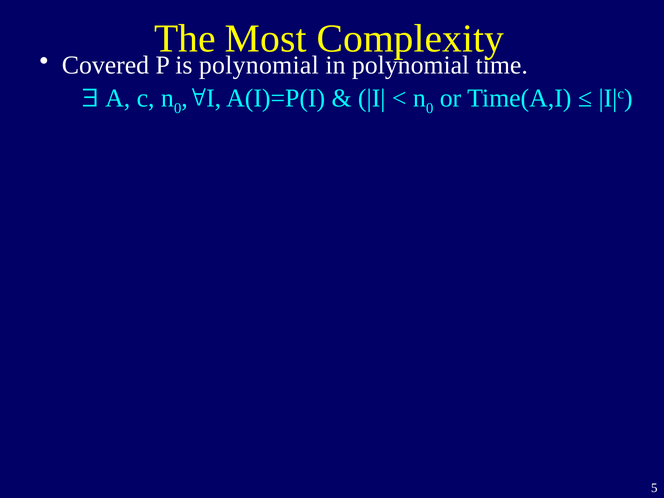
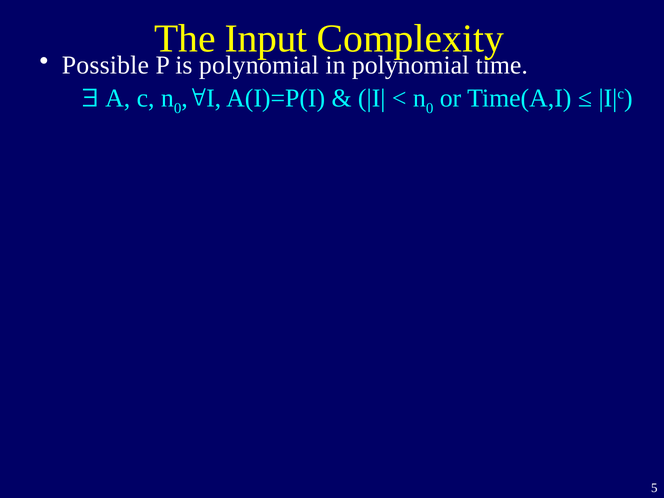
Most: Most -> Input
Covered: Covered -> Possible
